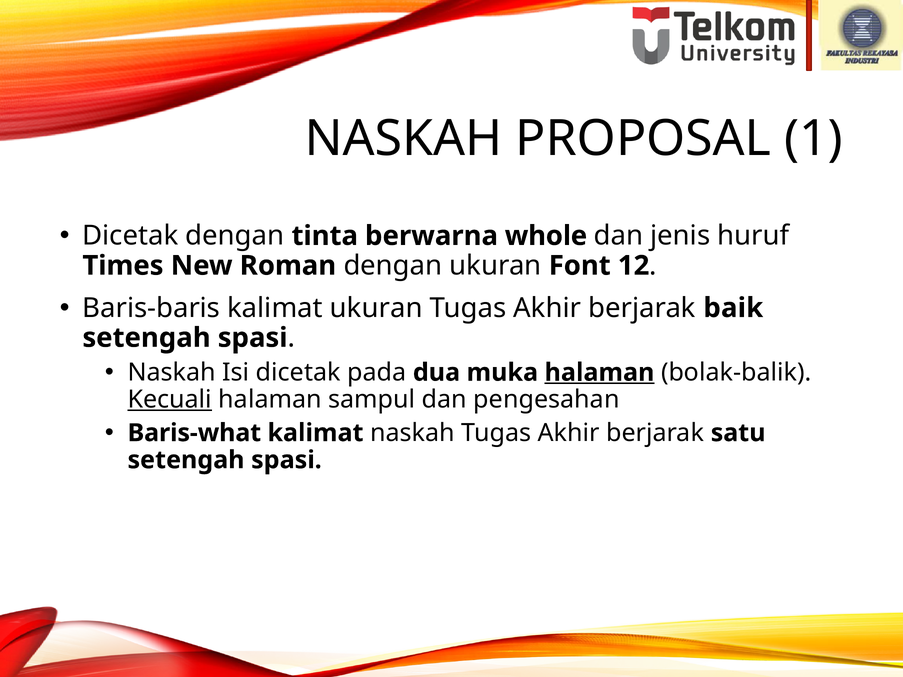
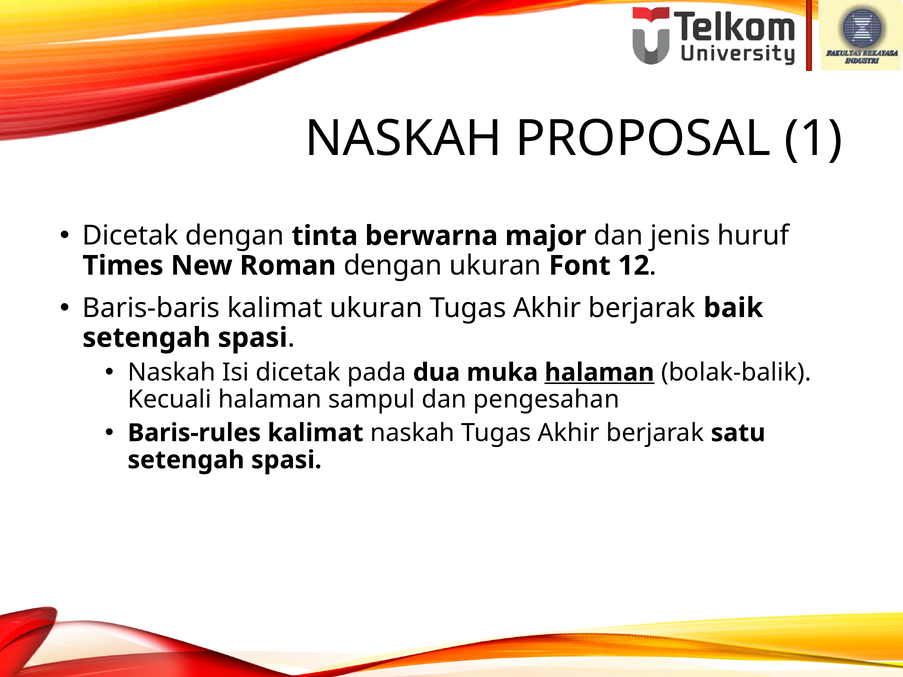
whole: whole -> major
Kecuali underline: present -> none
Baris-what: Baris-what -> Baris-rules
